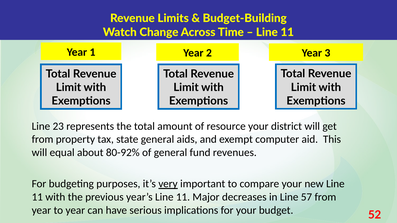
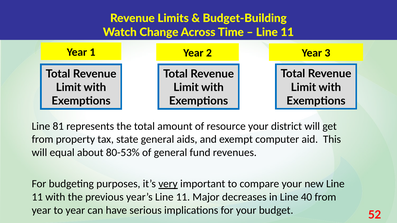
23: 23 -> 81
80-92%: 80-92% -> 80-53%
57: 57 -> 40
